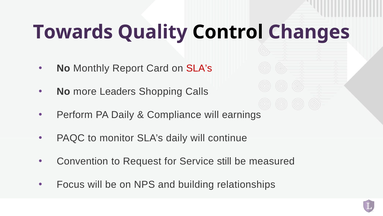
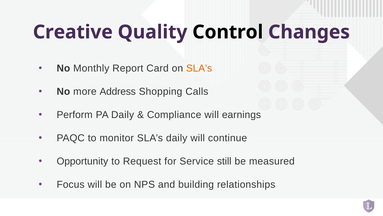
Towards: Towards -> Creative
SLA’s at (199, 68) colour: red -> orange
Leaders: Leaders -> Address
Convention: Convention -> Opportunity
